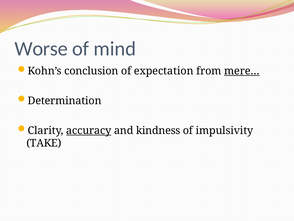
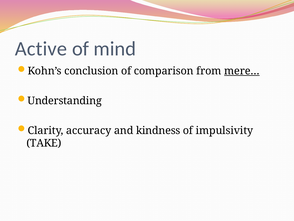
Worse: Worse -> Active
expectation: expectation -> comparison
Determination: Determination -> Understanding
accuracy underline: present -> none
